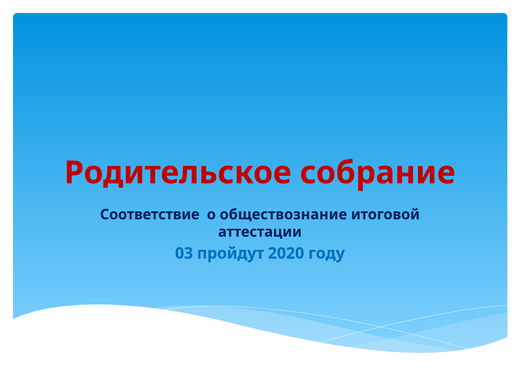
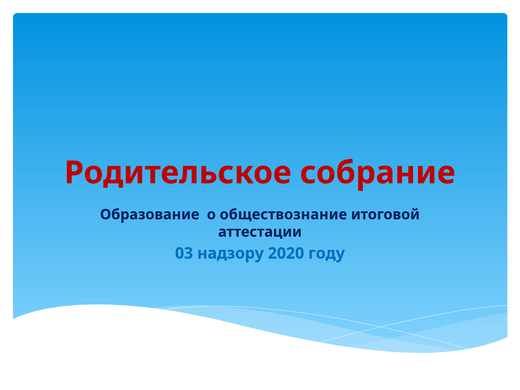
Соответствие: Соответствие -> Образование
пройдут: пройдут -> надзору
